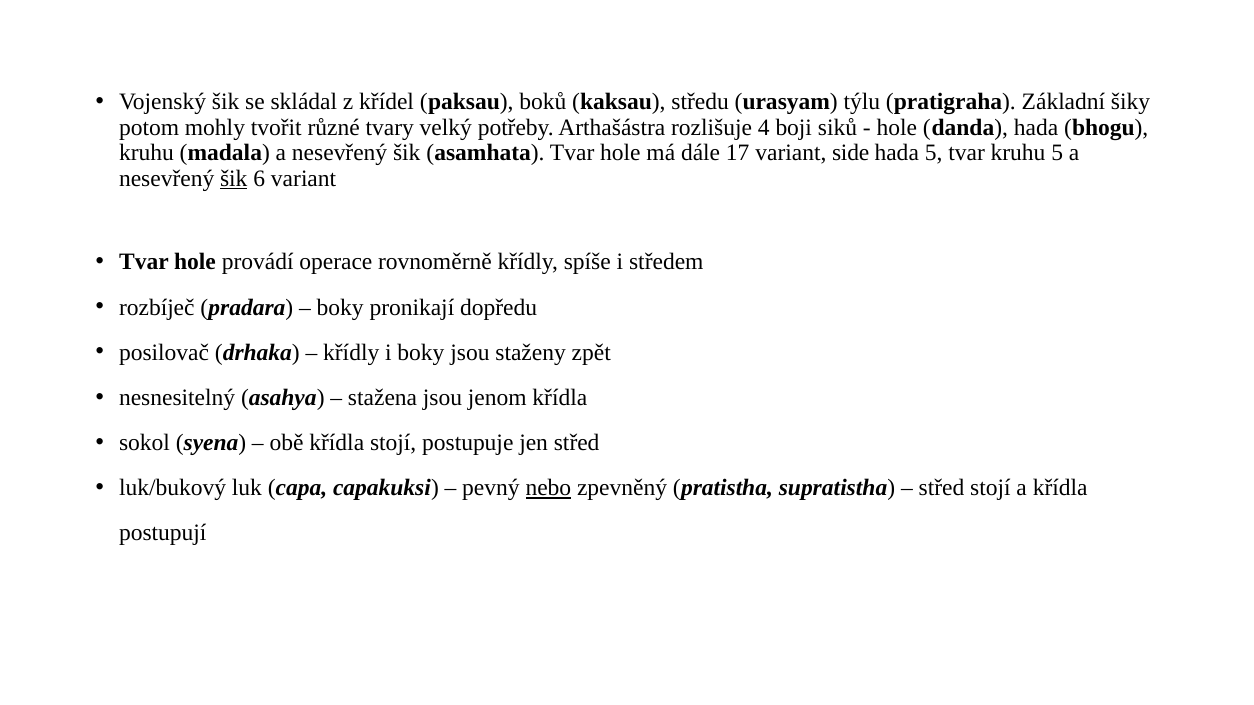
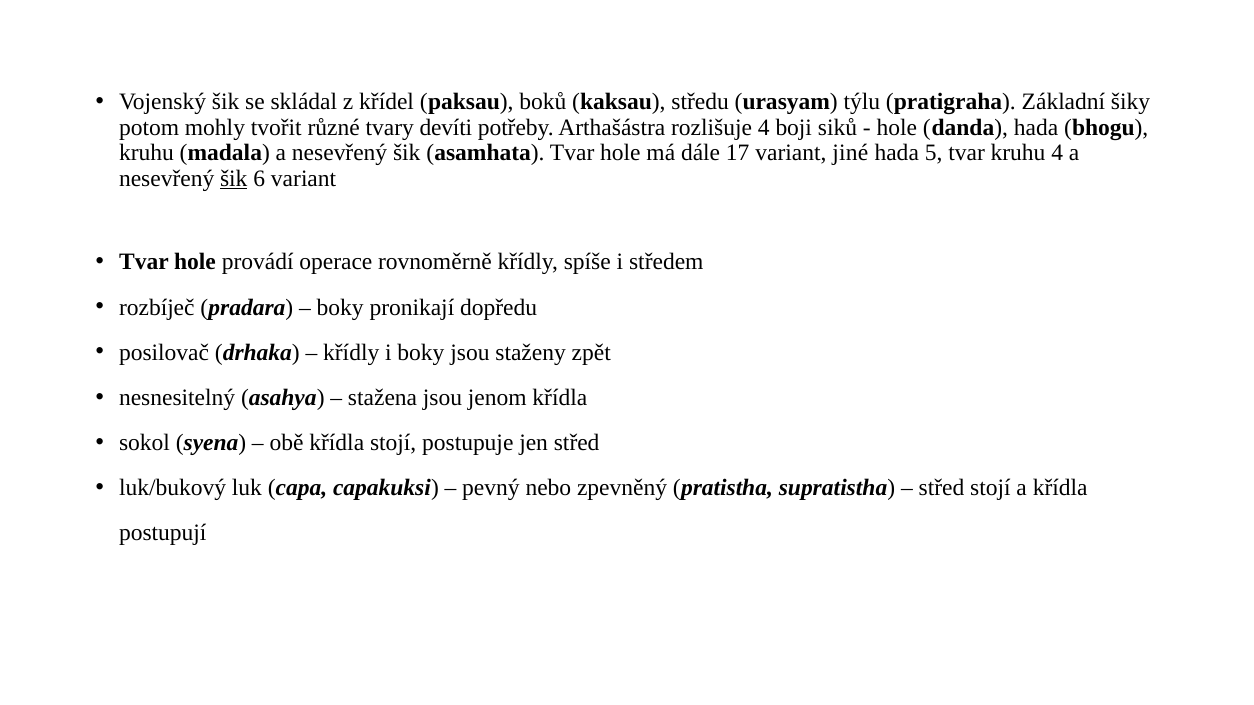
velký: velký -> devíti
side: side -> jiné
kruhu 5: 5 -> 4
nebo underline: present -> none
